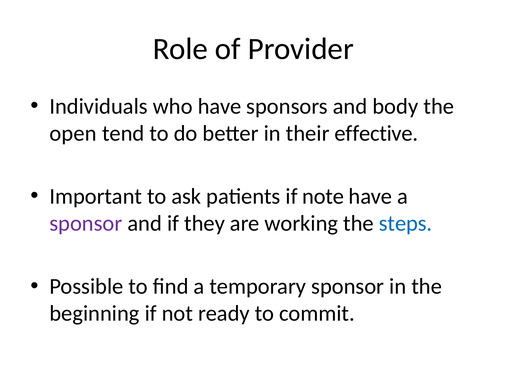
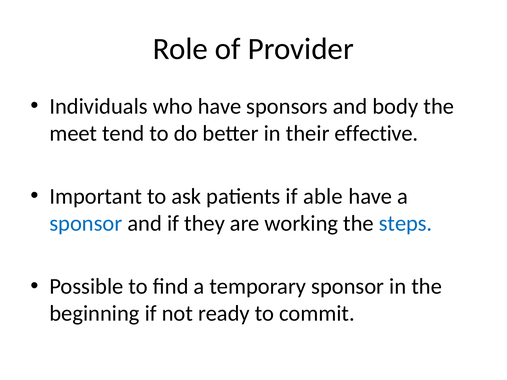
open: open -> meet
note: note -> able
sponsor at (86, 224) colour: purple -> blue
